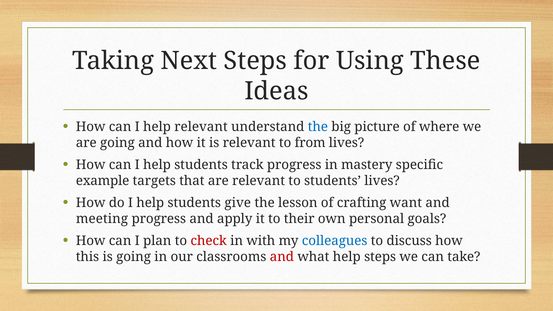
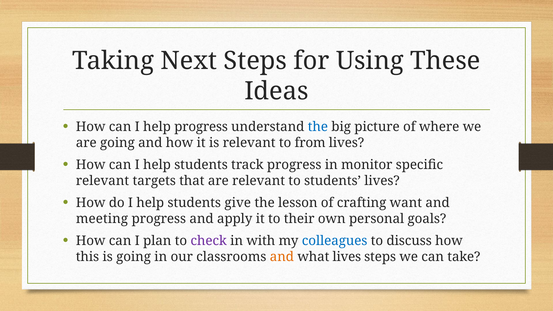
help relevant: relevant -> progress
mastery: mastery -> monitor
example at (103, 181): example -> relevant
check colour: red -> purple
and at (282, 257) colour: red -> orange
what help: help -> lives
